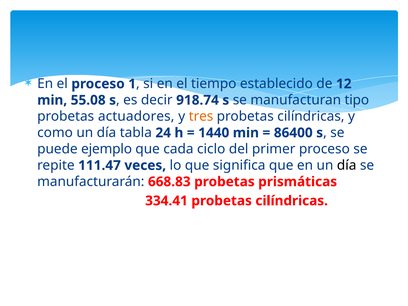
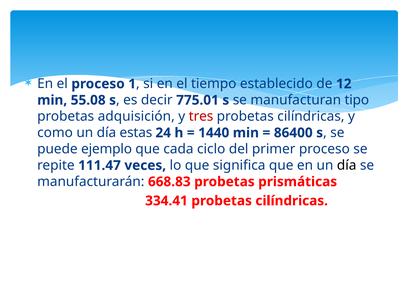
918.74: 918.74 -> 775.01
actuadores: actuadores -> adquisición
tres colour: orange -> red
tabla: tabla -> estas
